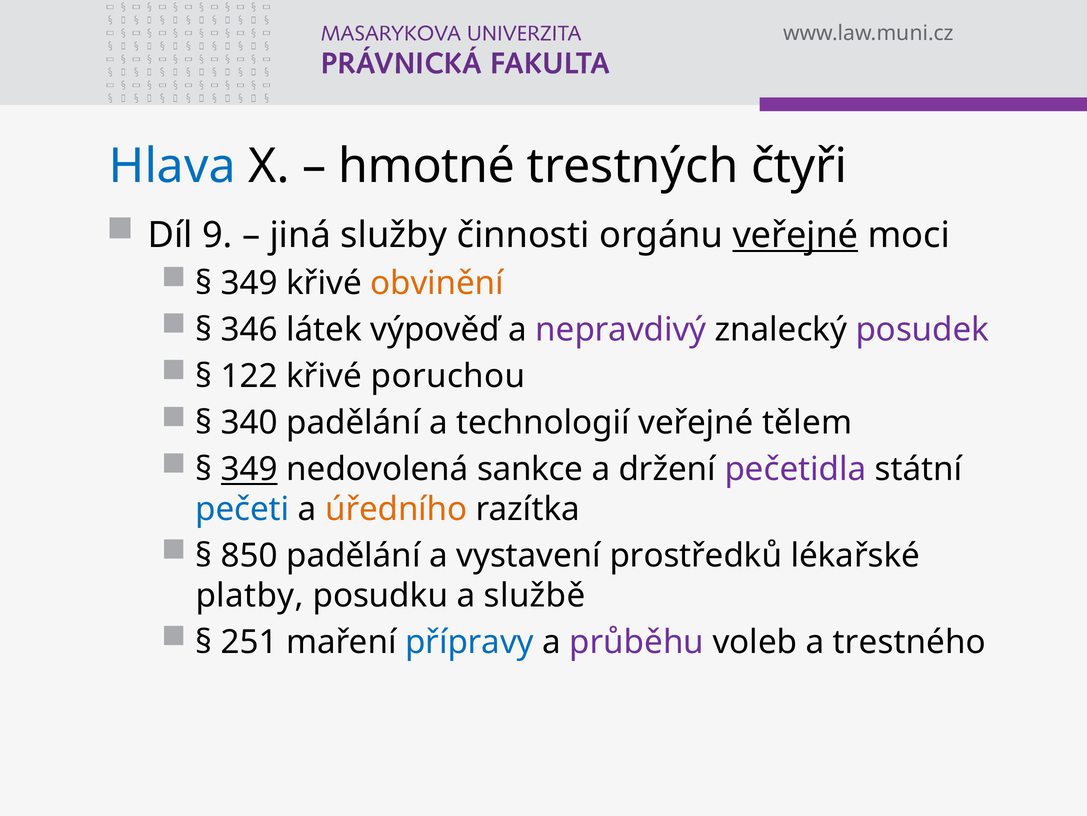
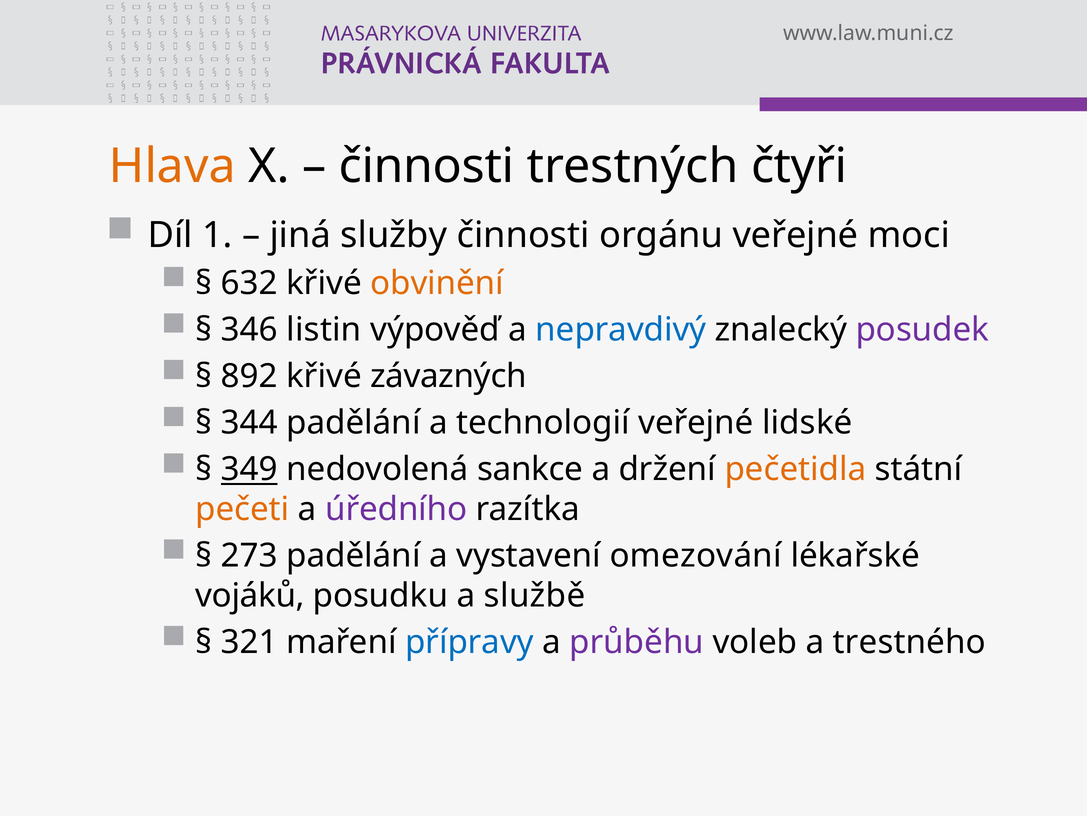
Hlava colour: blue -> orange
hmotné at (427, 166): hmotné -> činnosti
9: 9 -> 1
veřejné at (795, 235) underline: present -> none
349 at (249, 283): 349 -> 632
látek: látek -> listin
nepravdivý colour: purple -> blue
122: 122 -> 892
poruchou: poruchou -> závazných
340: 340 -> 344
tělem: tělem -> lidské
pečetidla colour: purple -> orange
pečeti colour: blue -> orange
úředního colour: orange -> purple
850: 850 -> 273
prostředků: prostředků -> omezování
platby: platby -> vojáků
251: 251 -> 321
